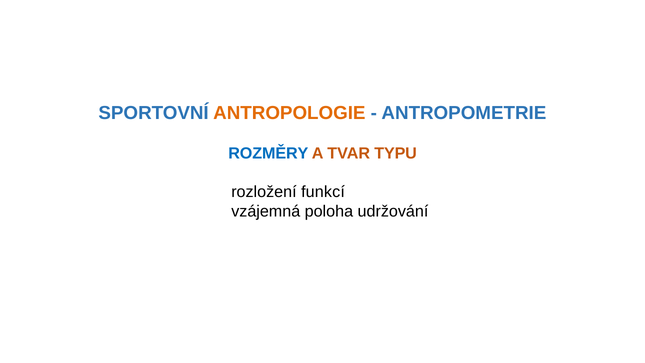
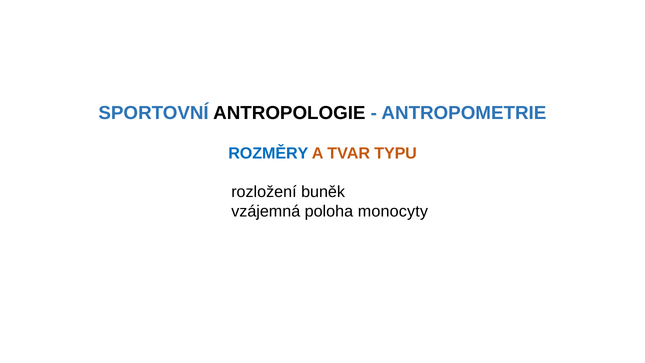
ANTROPOLOGIE colour: orange -> black
funkcí: funkcí -> buněk
udržování: udržování -> monocyty
